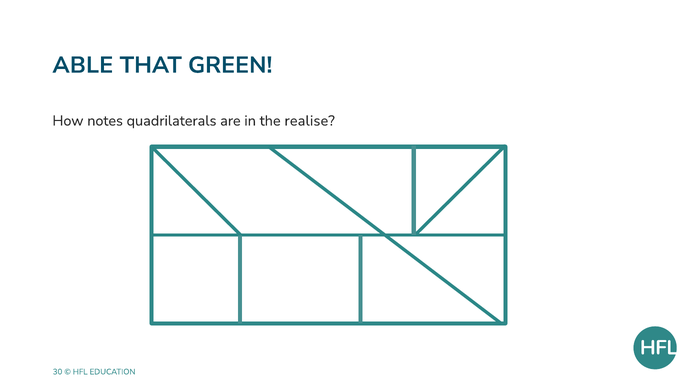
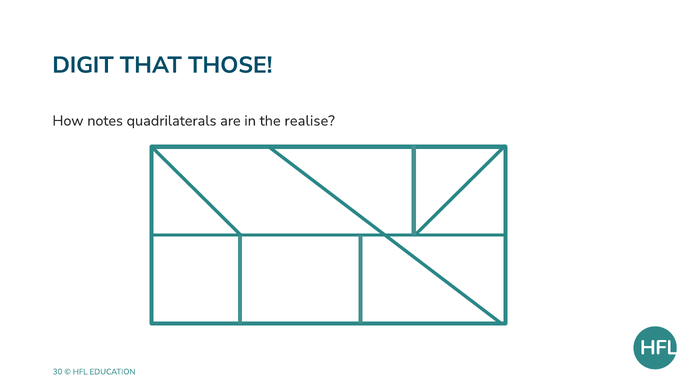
ABLE: ABLE -> DIGIT
GREEN: GREEN -> THOSE
